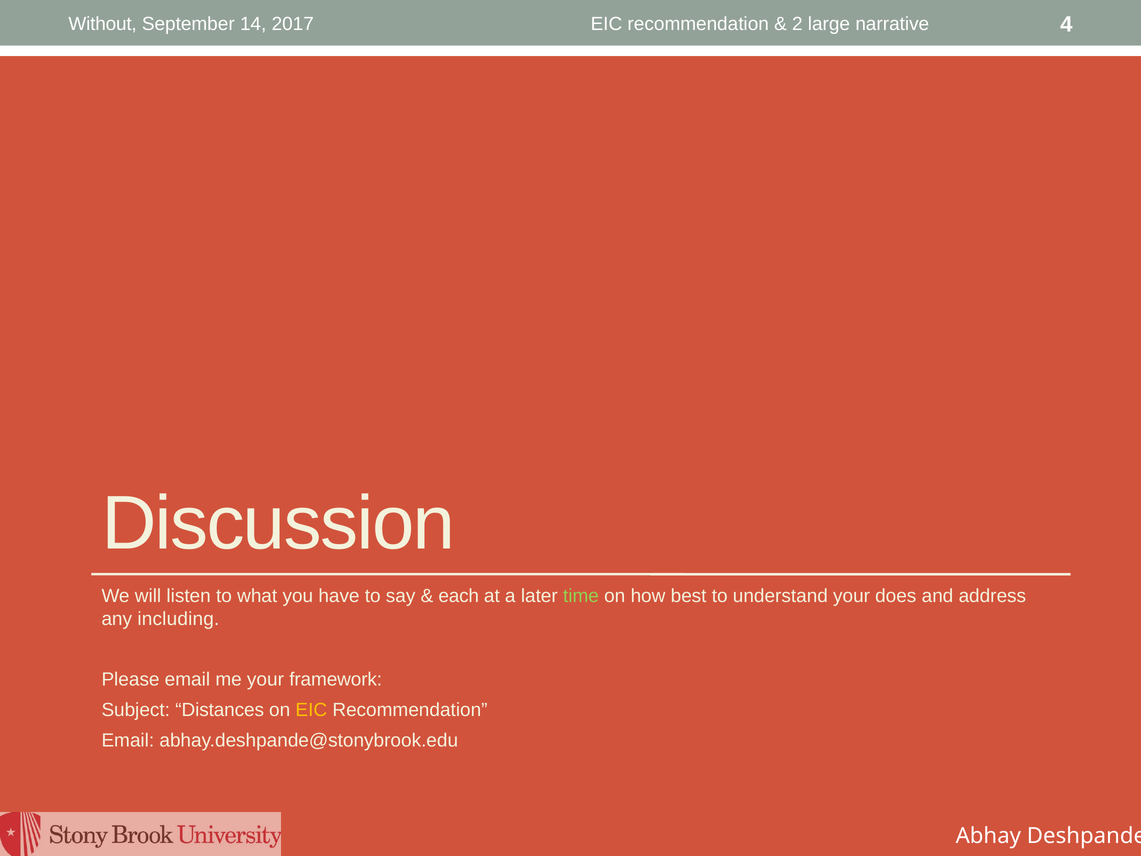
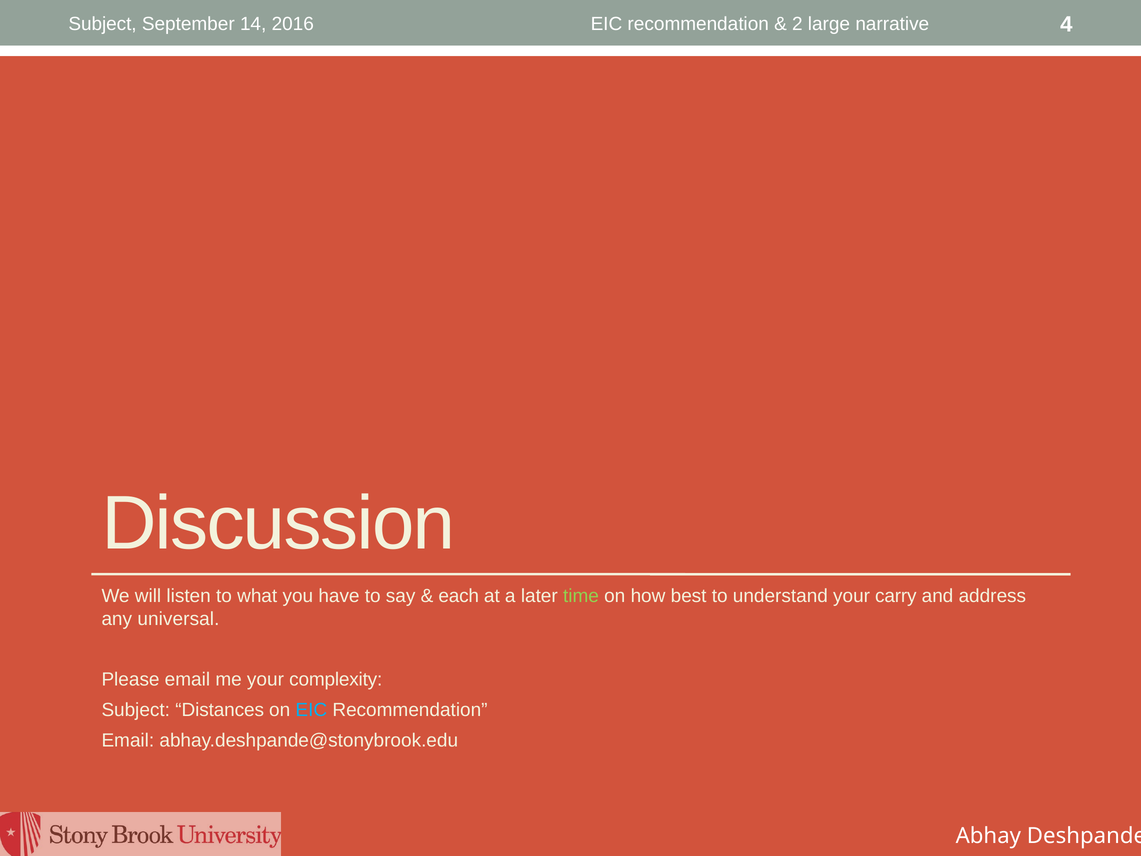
Without at (103, 24): Without -> Subject
2017: 2017 -> 2016
does: does -> carry
including: including -> universal
framework: framework -> complexity
EIC at (311, 710) colour: yellow -> light blue
